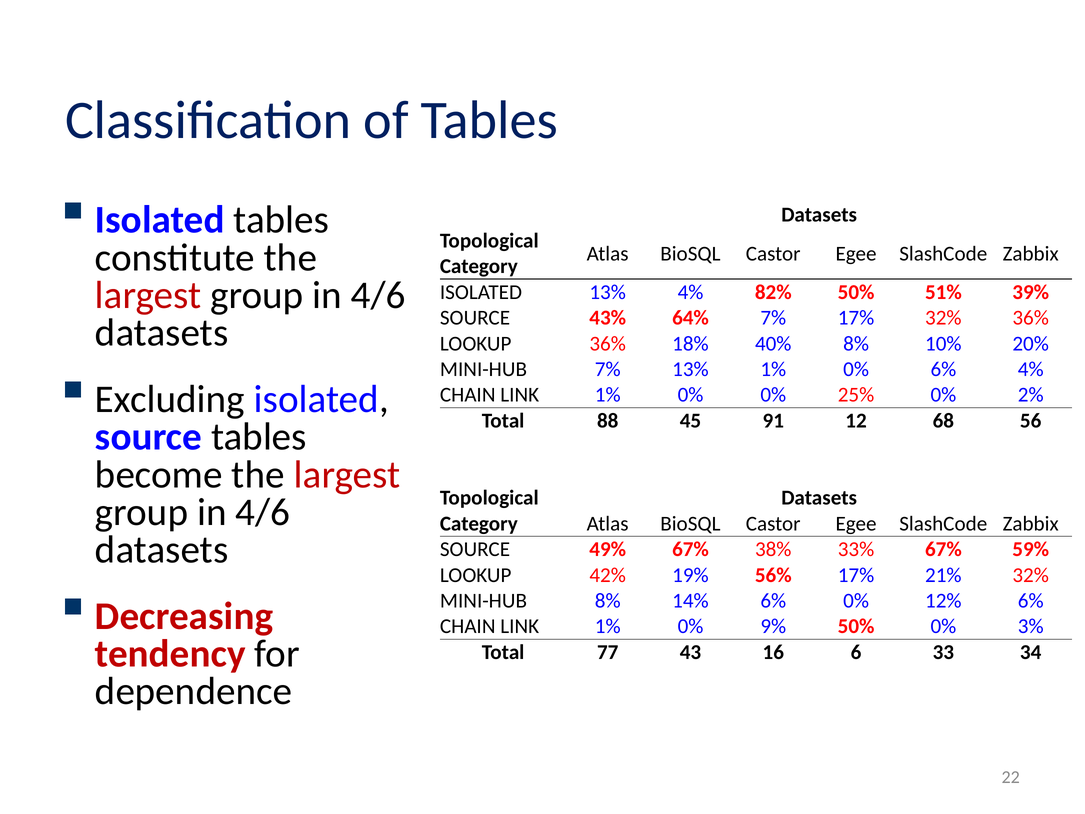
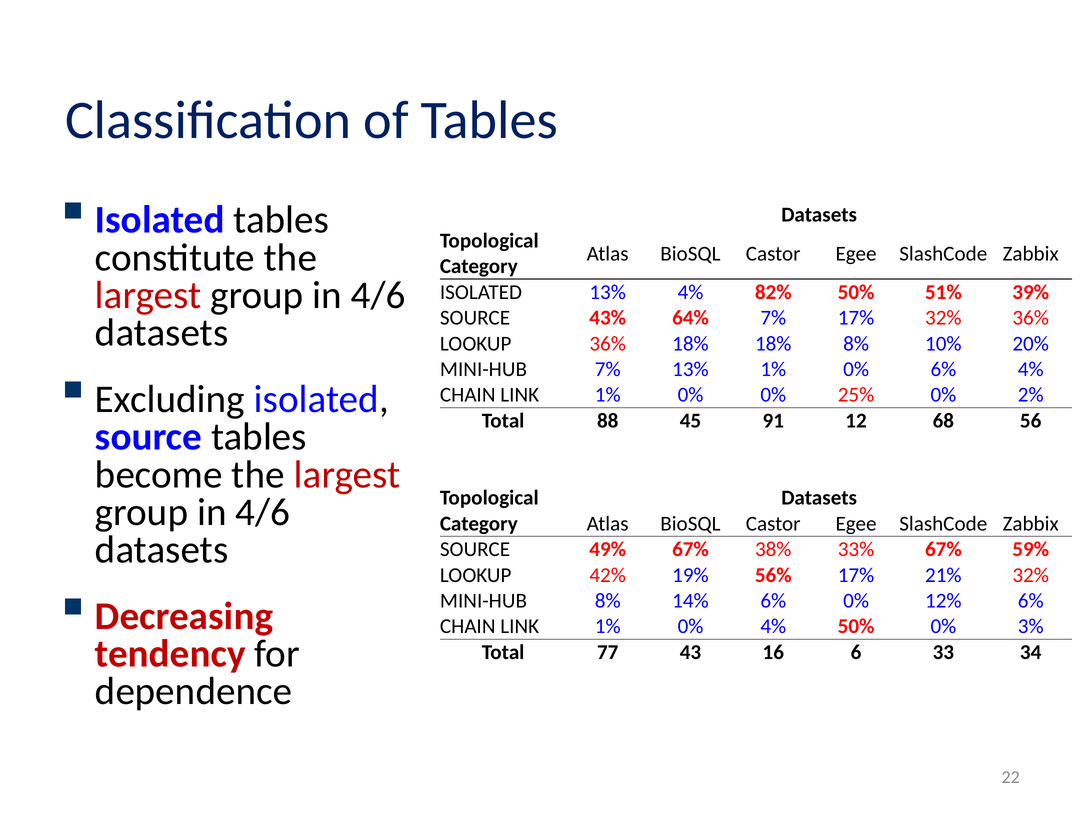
18% 40%: 40% -> 18%
0% 9%: 9% -> 4%
